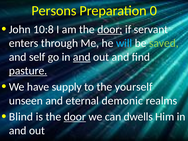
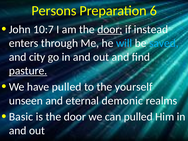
0: 0 -> 6
10:8: 10:8 -> 10:7
servant: servant -> instead
saved colour: light green -> light blue
self: self -> city
and at (82, 57) underline: present -> none
have supply: supply -> pulled
Blind: Blind -> Basic
door at (75, 117) underline: present -> none
can dwells: dwells -> pulled
